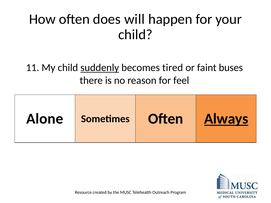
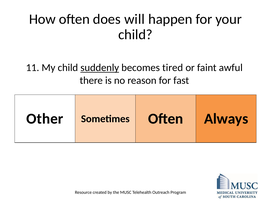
buses: buses -> awful
feel: feel -> fast
Alone: Alone -> Other
Always underline: present -> none
